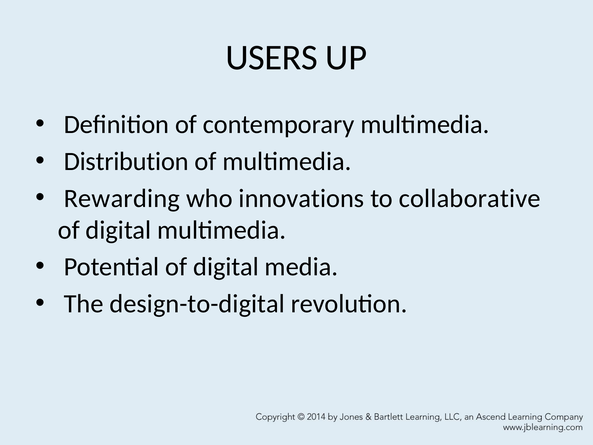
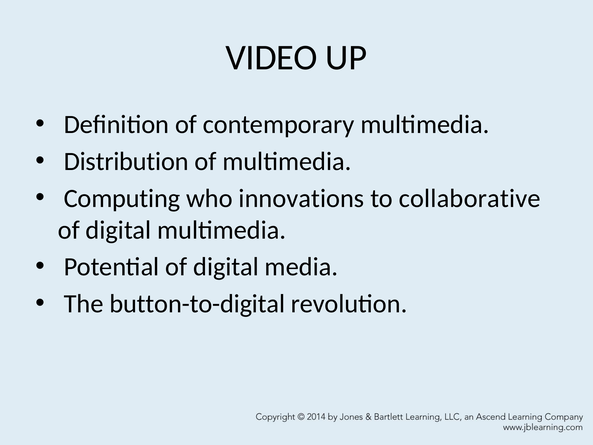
USERS: USERS -> VIDEO
Rewarding: Rewarding -> Computing
design-to-digital: design-to-digital -> button-to-digital
